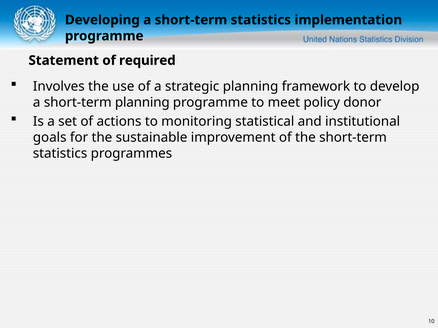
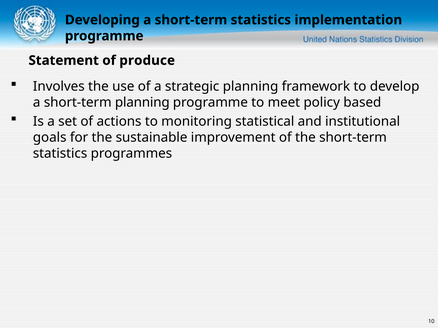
required: required -> produce
donor: donor -> based
